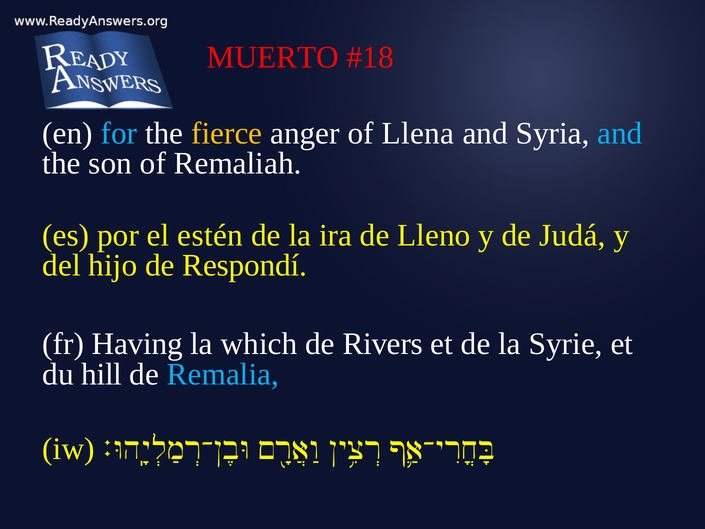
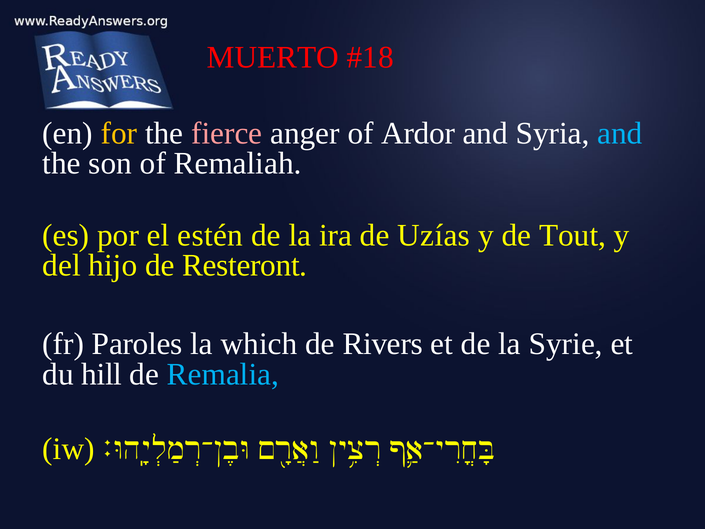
for colour: light blue -> yellow
fierce colour: yellow -> pink
Llena: Llena -> Ardor
Lleno: Lleno -> Uzías
Judá: Judá -> Tout
Respondí: Respondí -> Resteront
Having: Having -> Paroles
